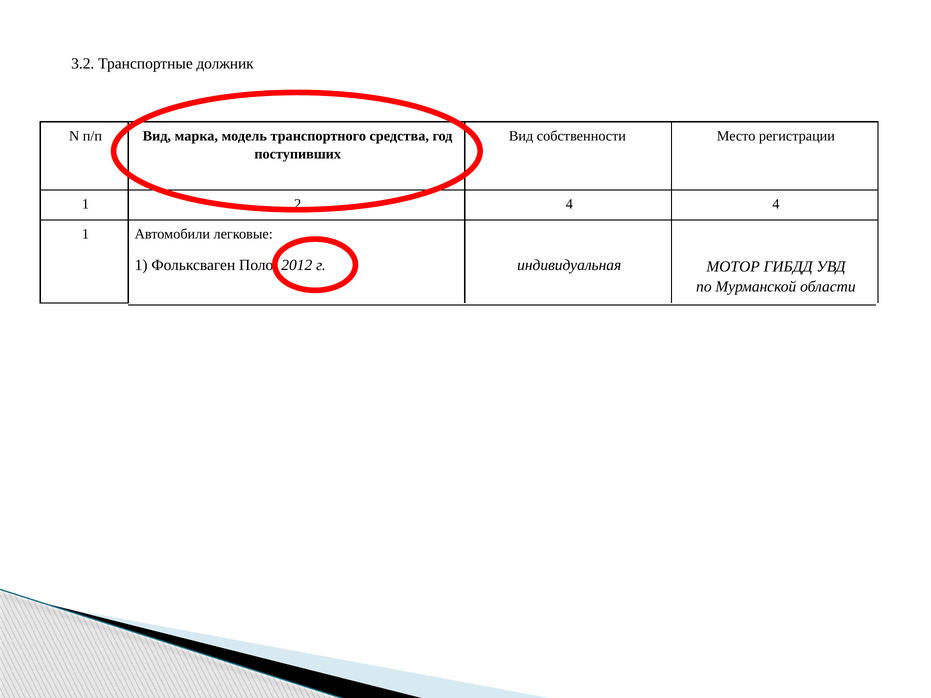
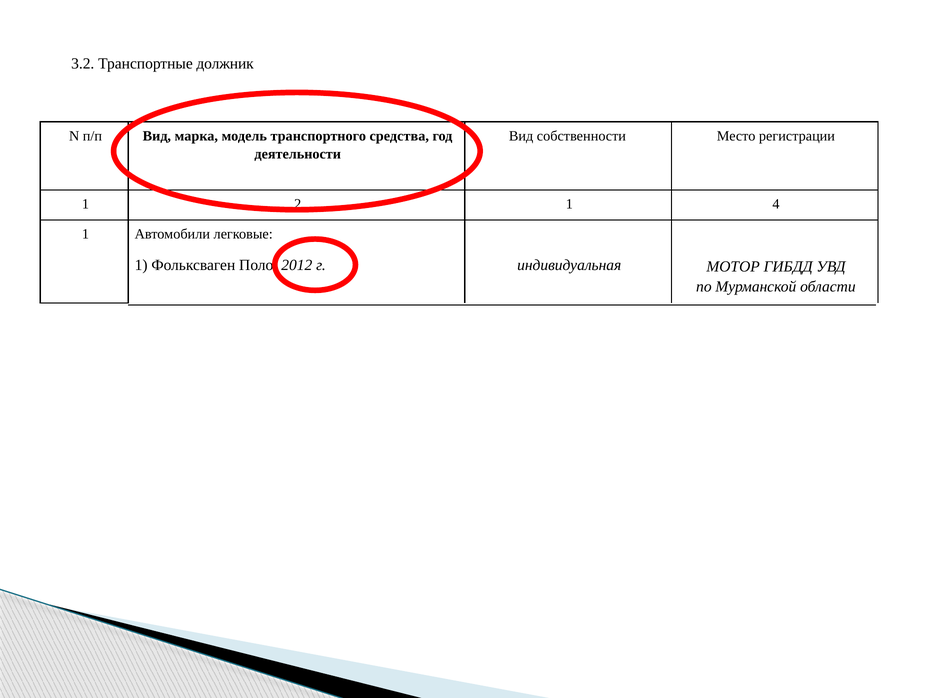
поступивших: поступивших -> деятельности
4 at (569, 204): 4 -> 1
